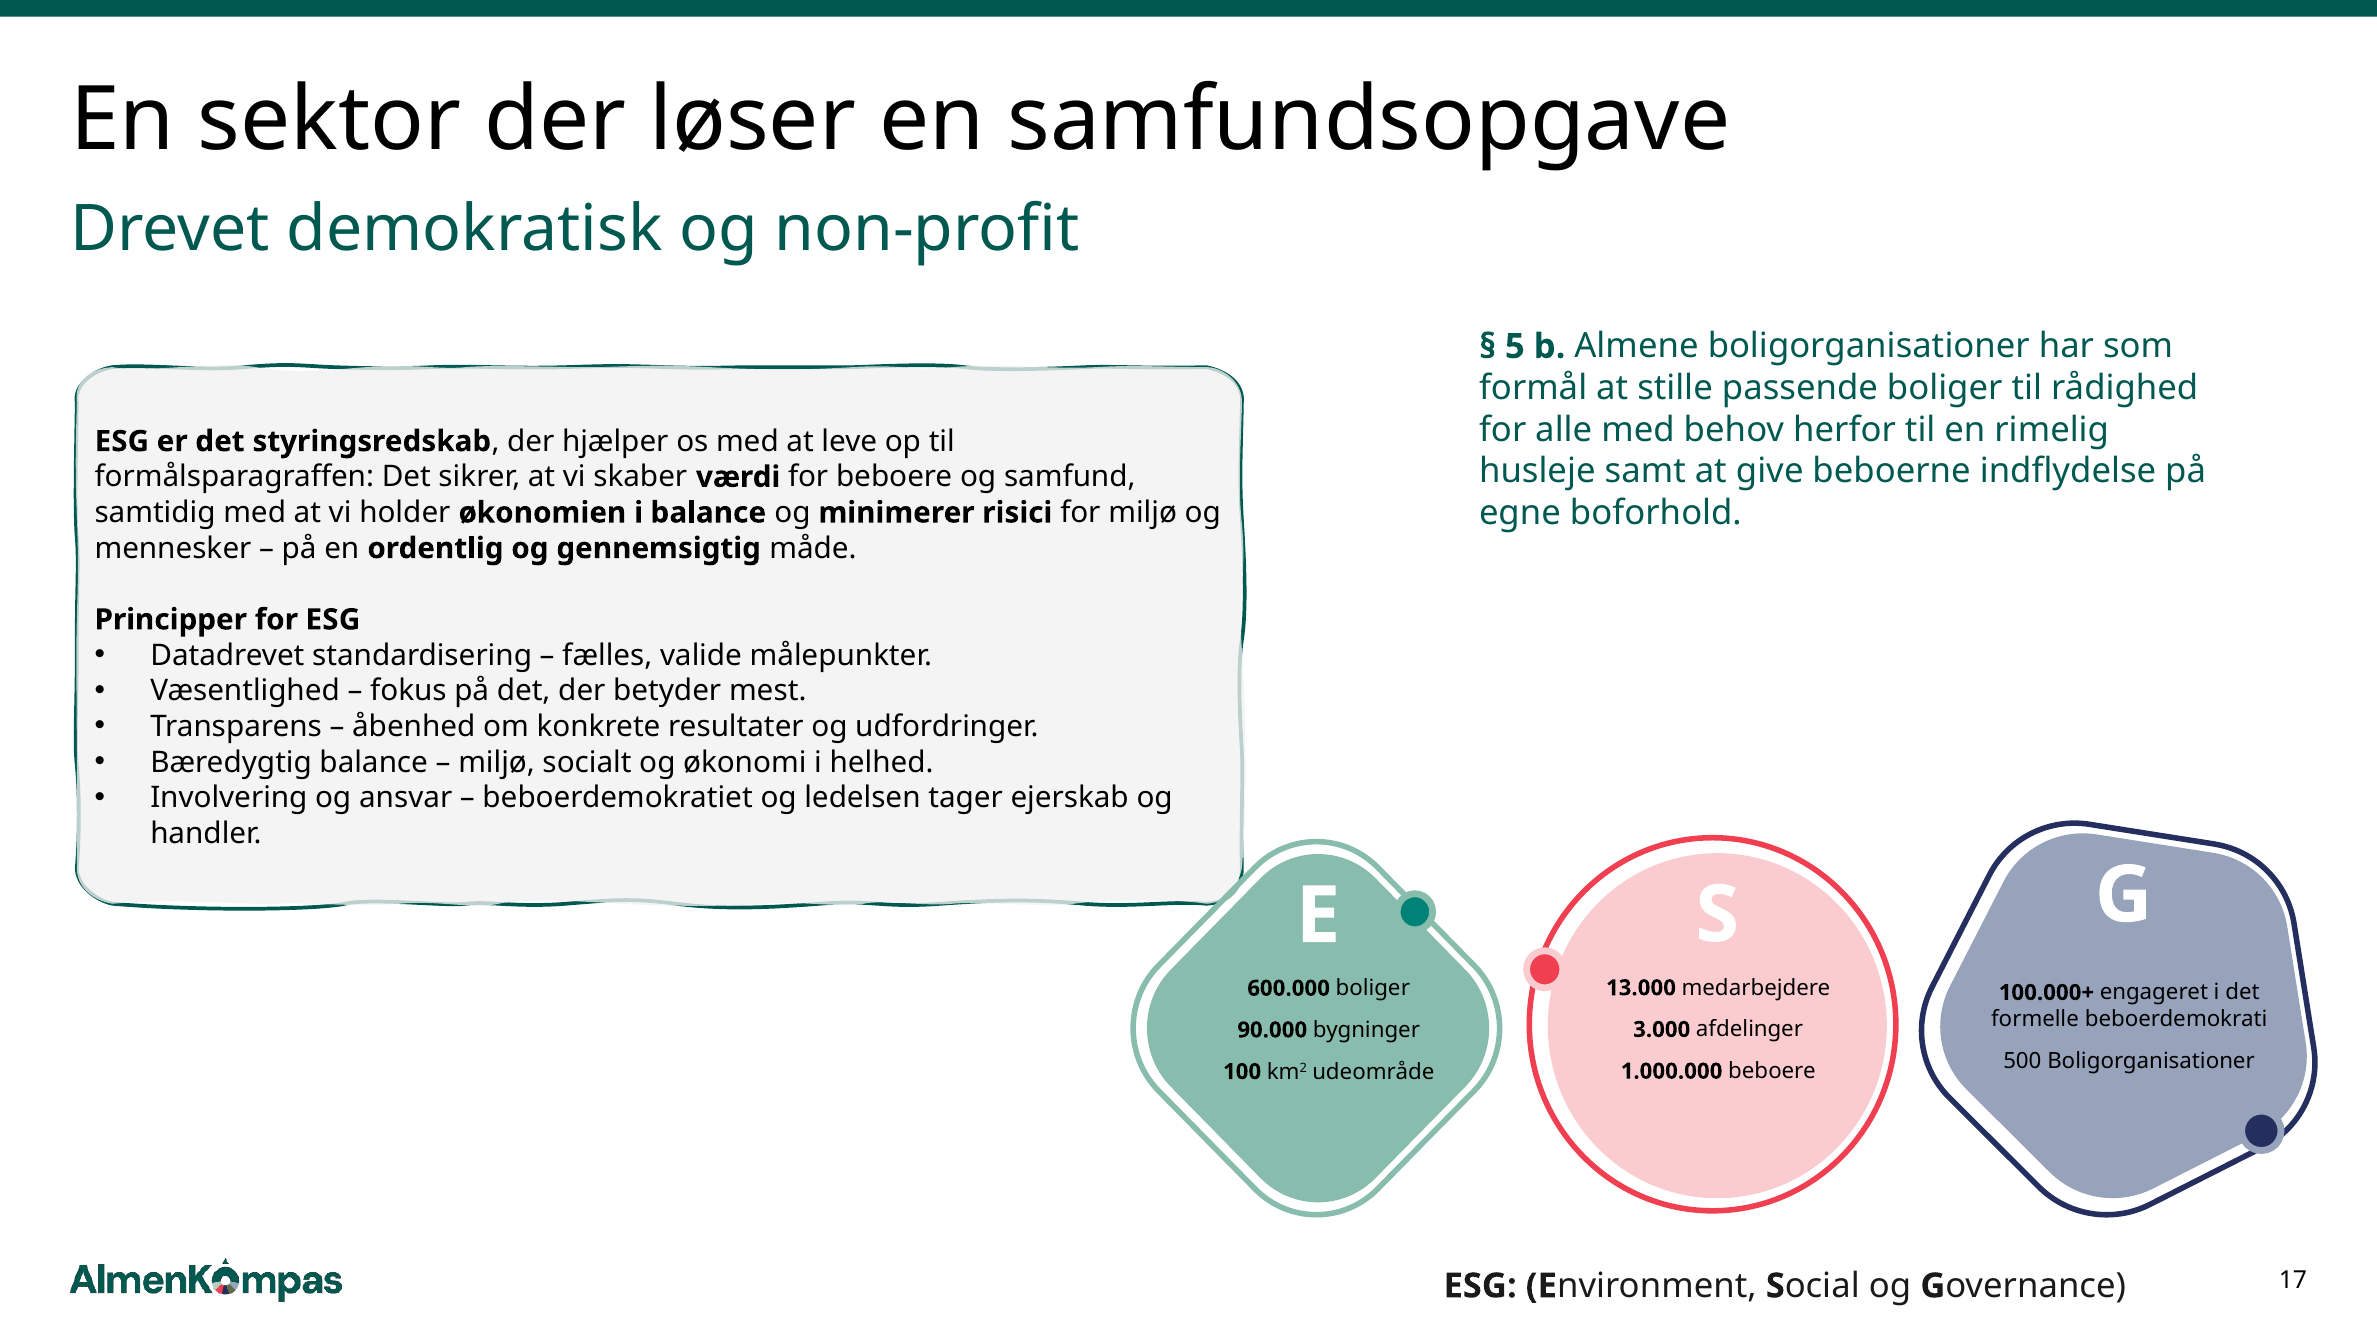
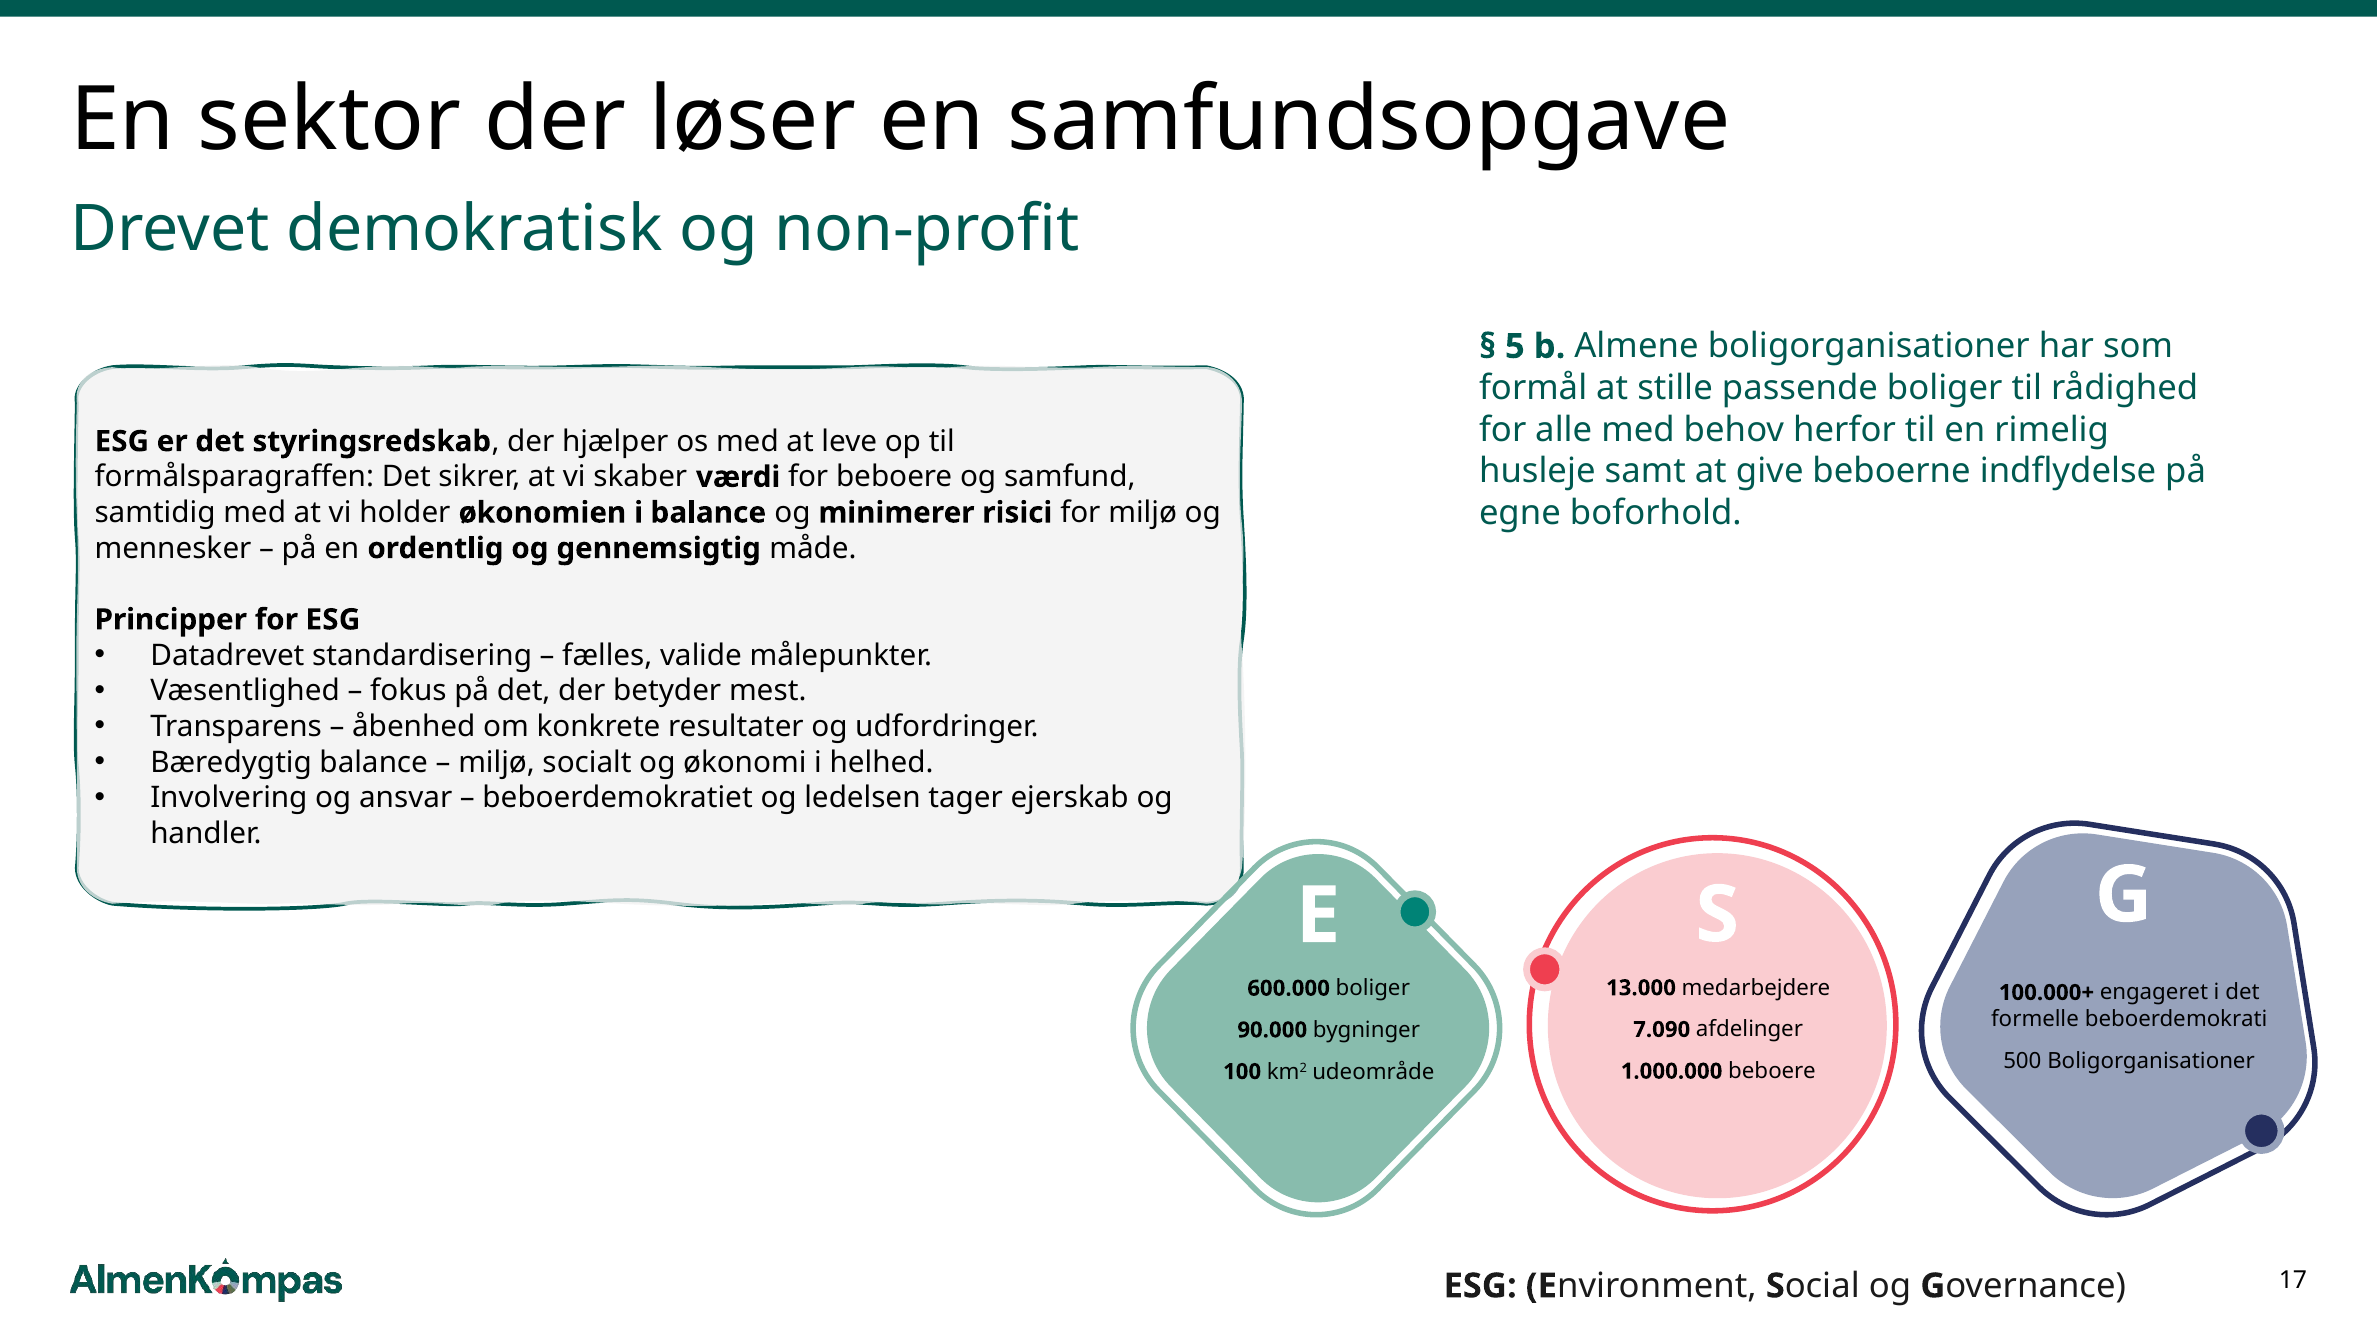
3.000: 3.000 -> 7.090
